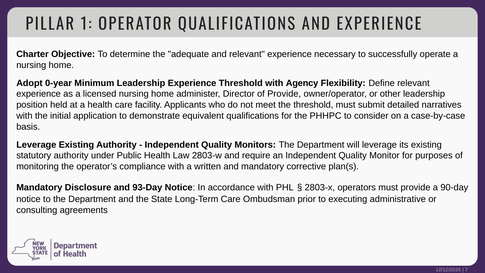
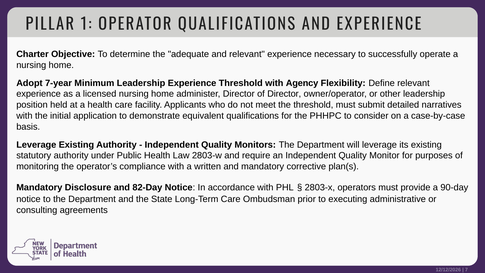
0-year: 0-year -> 7-year
of Provide: Provide -> Director
93-Day: 93-Day -> 82-Day
